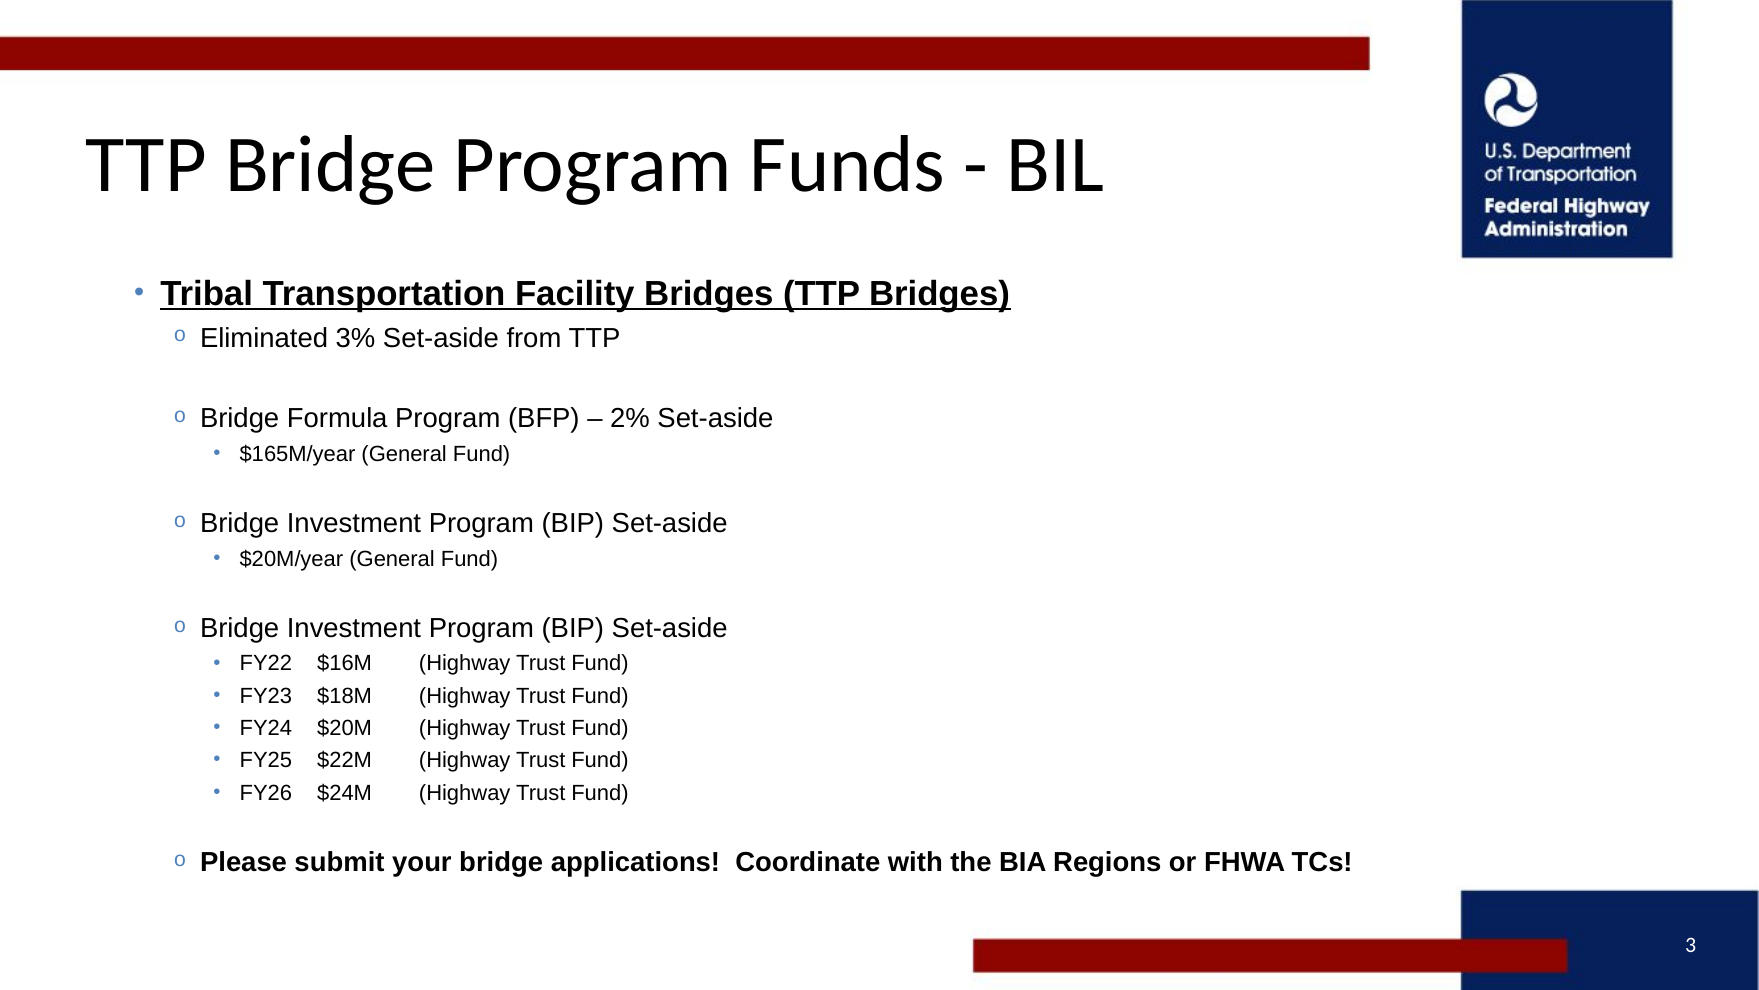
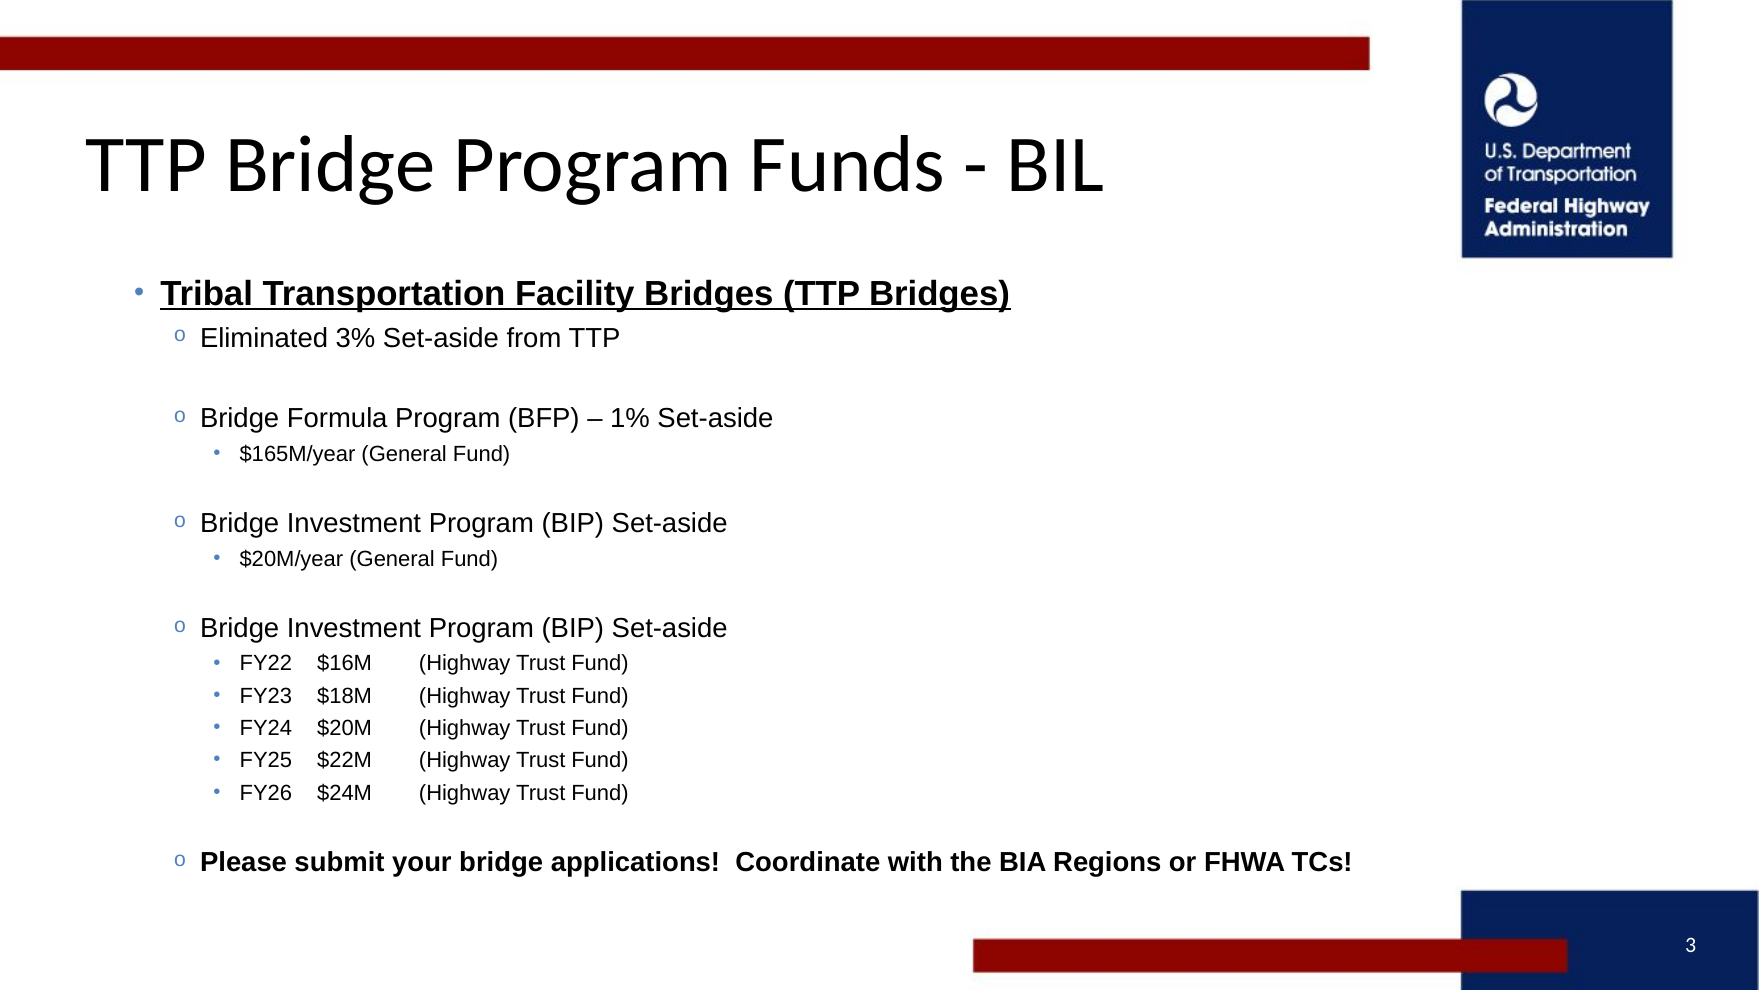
2%: 2% -> 1%
